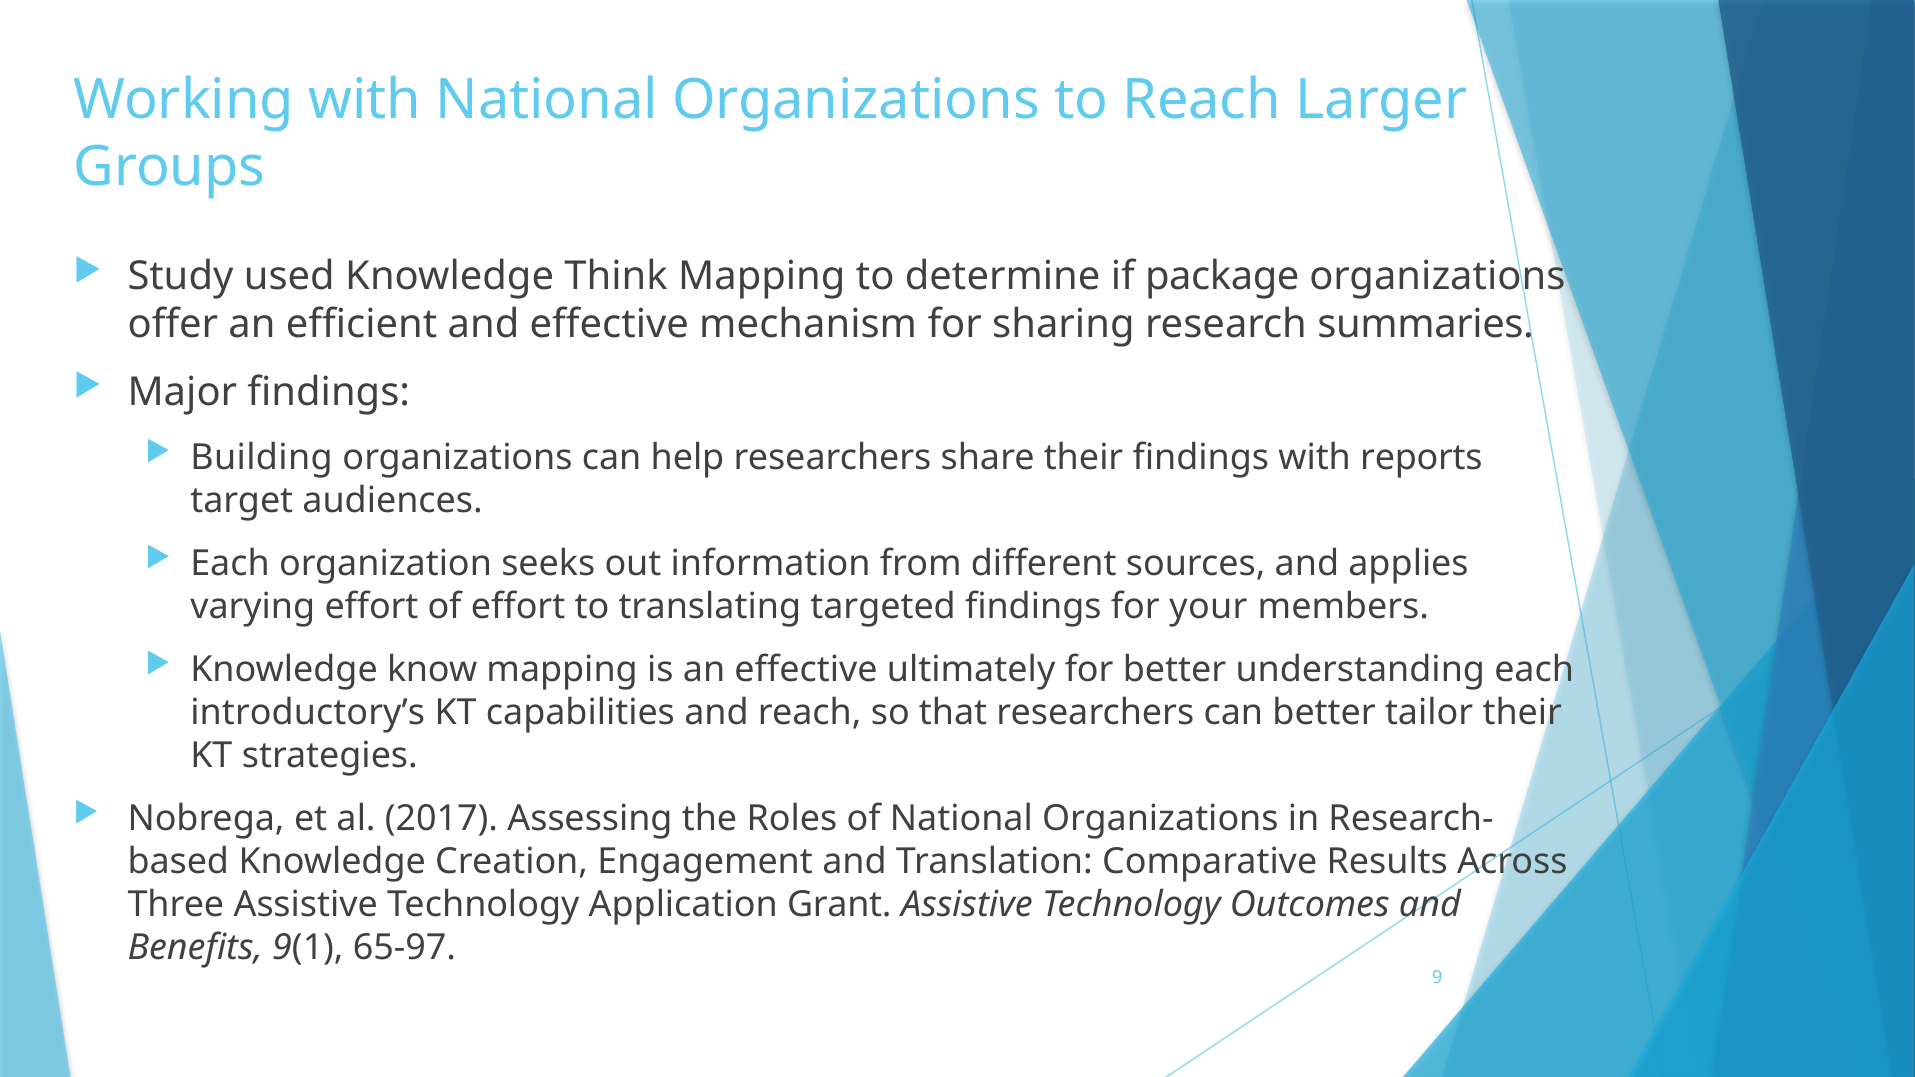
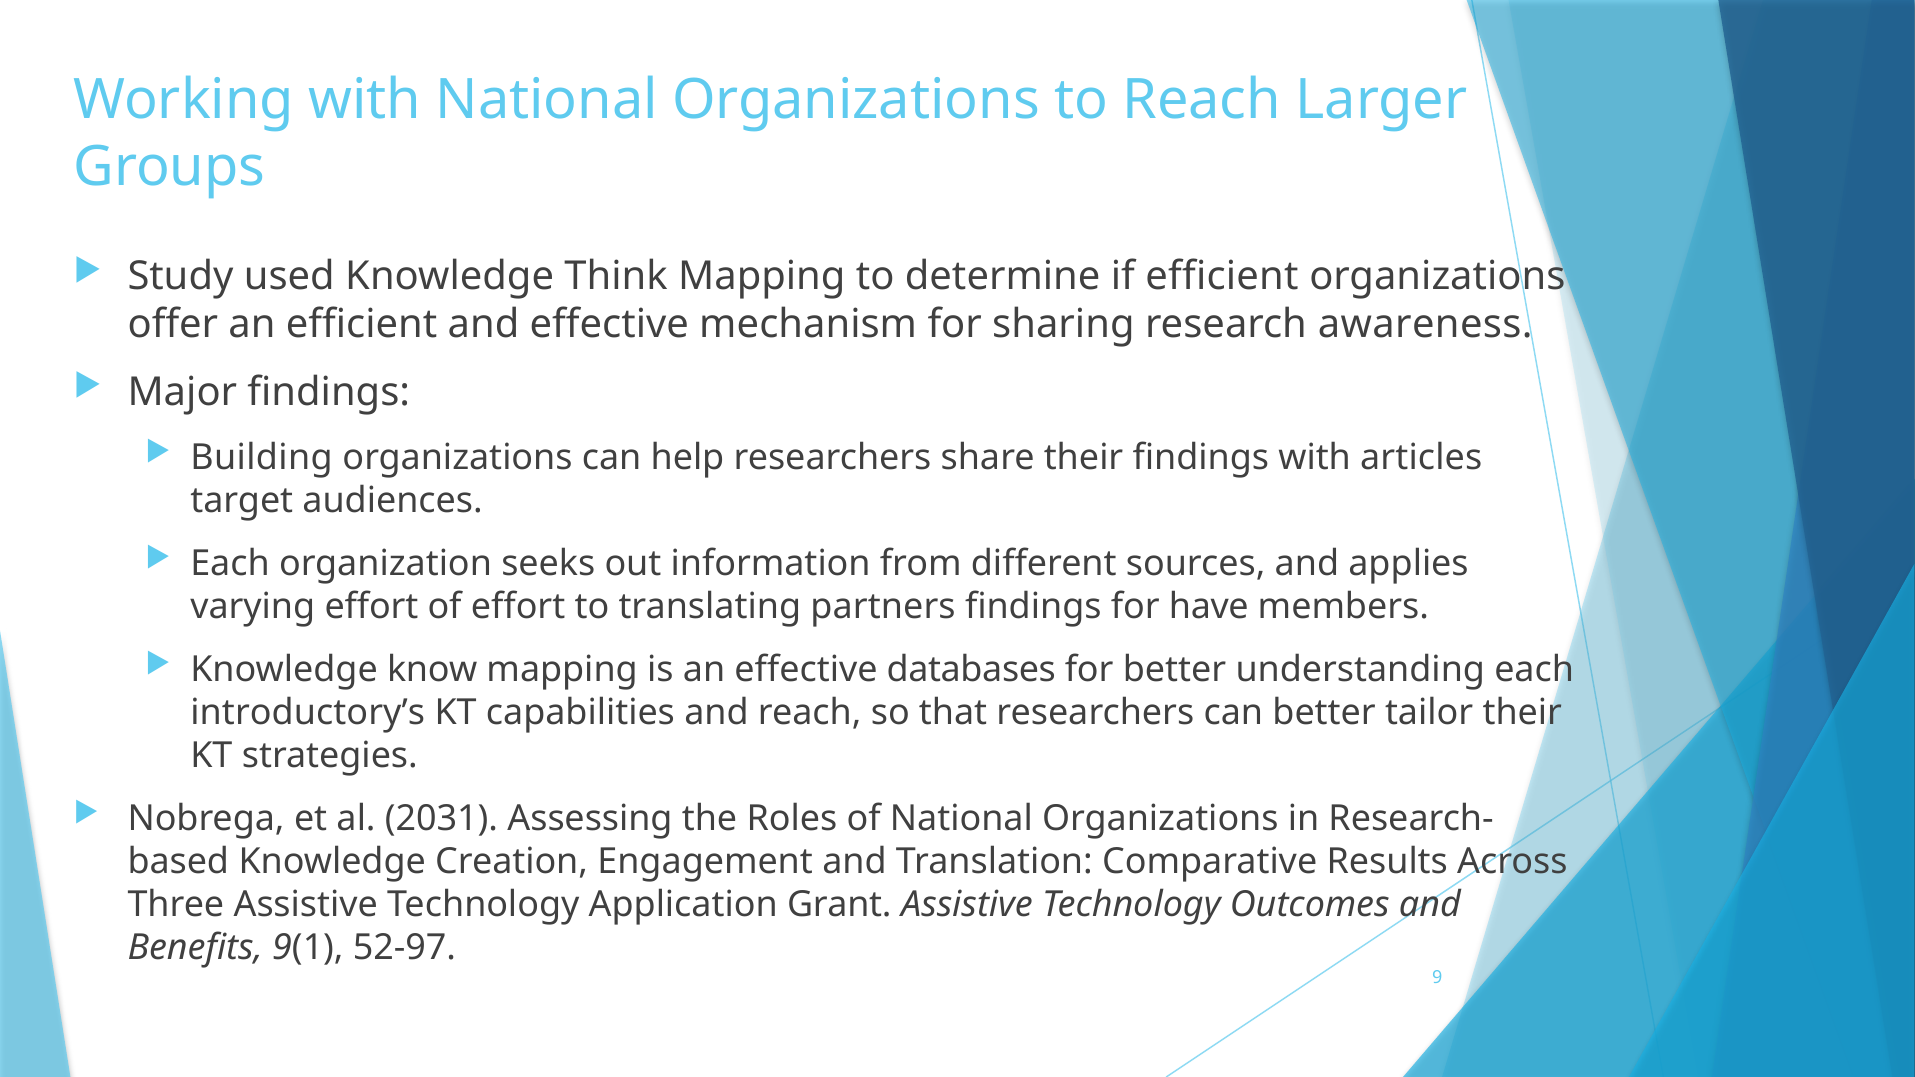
if package: package -> efficient
summaries: summaries -> awareness
reports: reports -> articles
targeted: targeted -> partners
your: your -> have
ultimately: ultimately -> databases
2017: 2017 -> 2031
65-97: 65-97 -> 52-97
